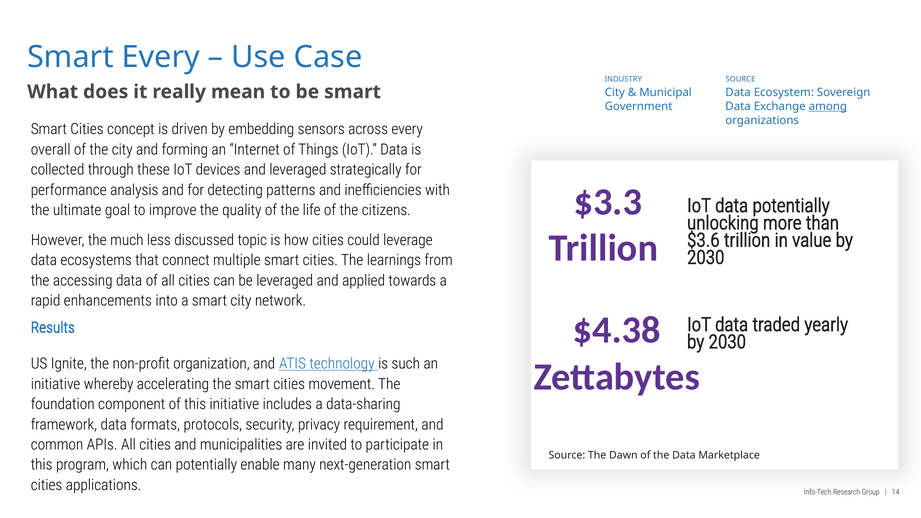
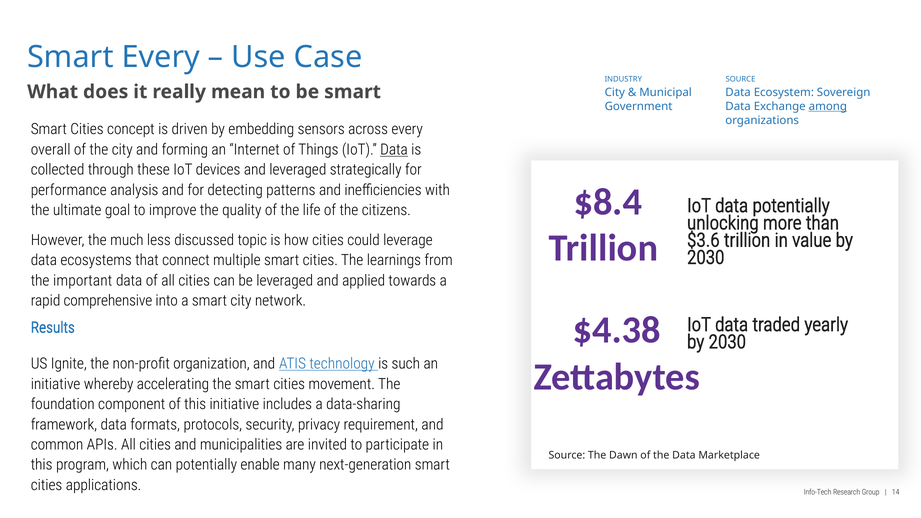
Data at (394, 150) underline: none -> present
$3.3: $3.3 -> $8.4
accessing: accessing -> important
enhancements: enhancements -> comprehensive
